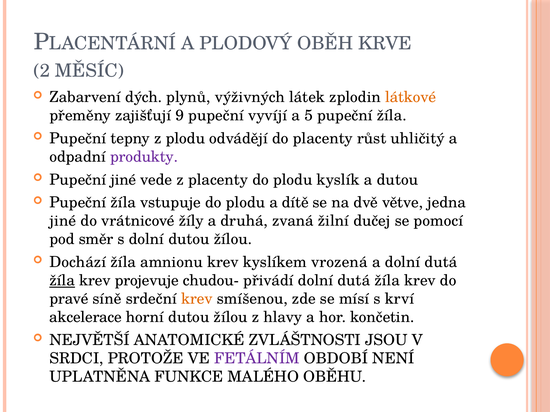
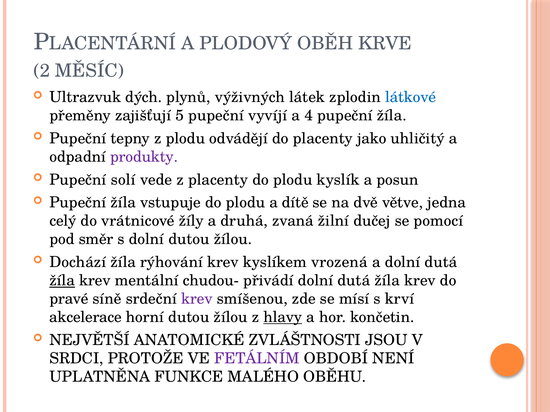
Zabarvení: Zabarvení -> Ultrazvuk
látkové colour: orange -> blue
9: 9 -> 5
5: 5 -> 4
růst: růst -> jako
Pupeční jiné: jiné -> solí
a dutou: dutou -> posun
jiné at (63, 221): jiné -> celý
amnionu: amnionu -> rýhování
projevuje: projevuje -> mentální
krev at (197, 299) colour: orange -> purple
hlavy underline: none -> present
